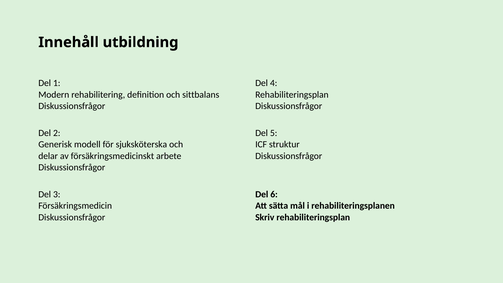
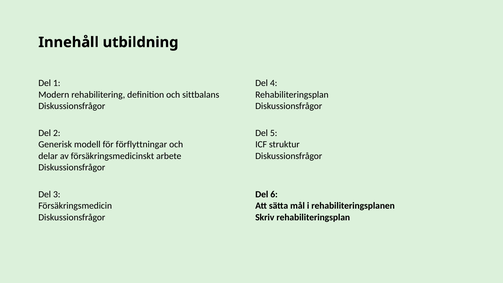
sjuksköterska: sjuksköterska -> förflyttningar
